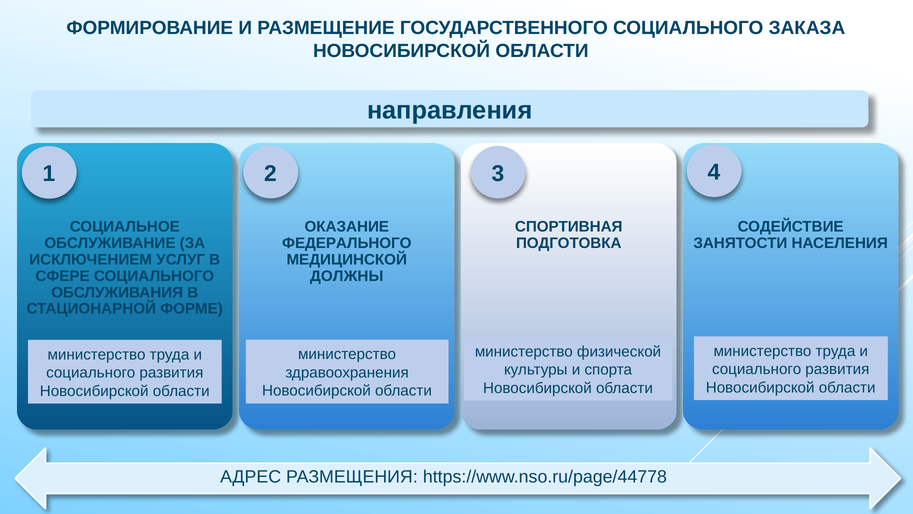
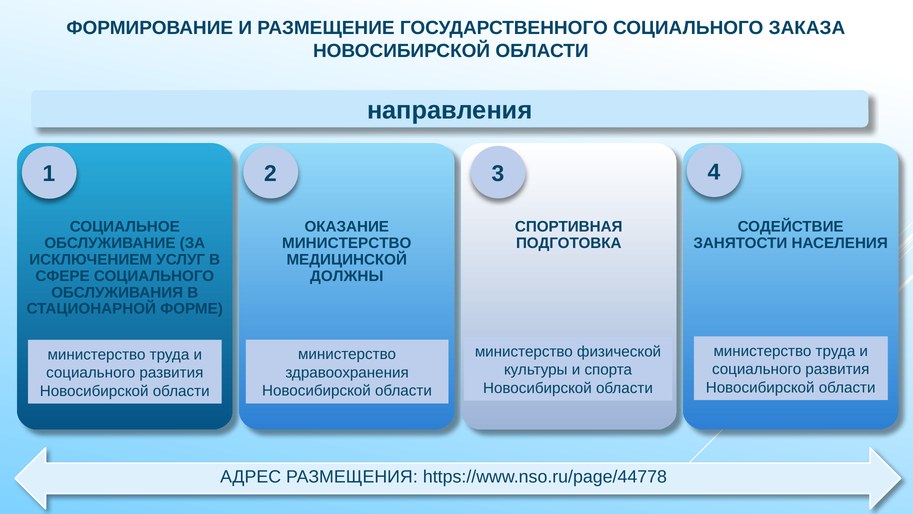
ФЕДЕРАЛЬНОГО at (347, 243): ФЕДЕРАЛЬНОГО -> МИНИСТЕРСТВО
